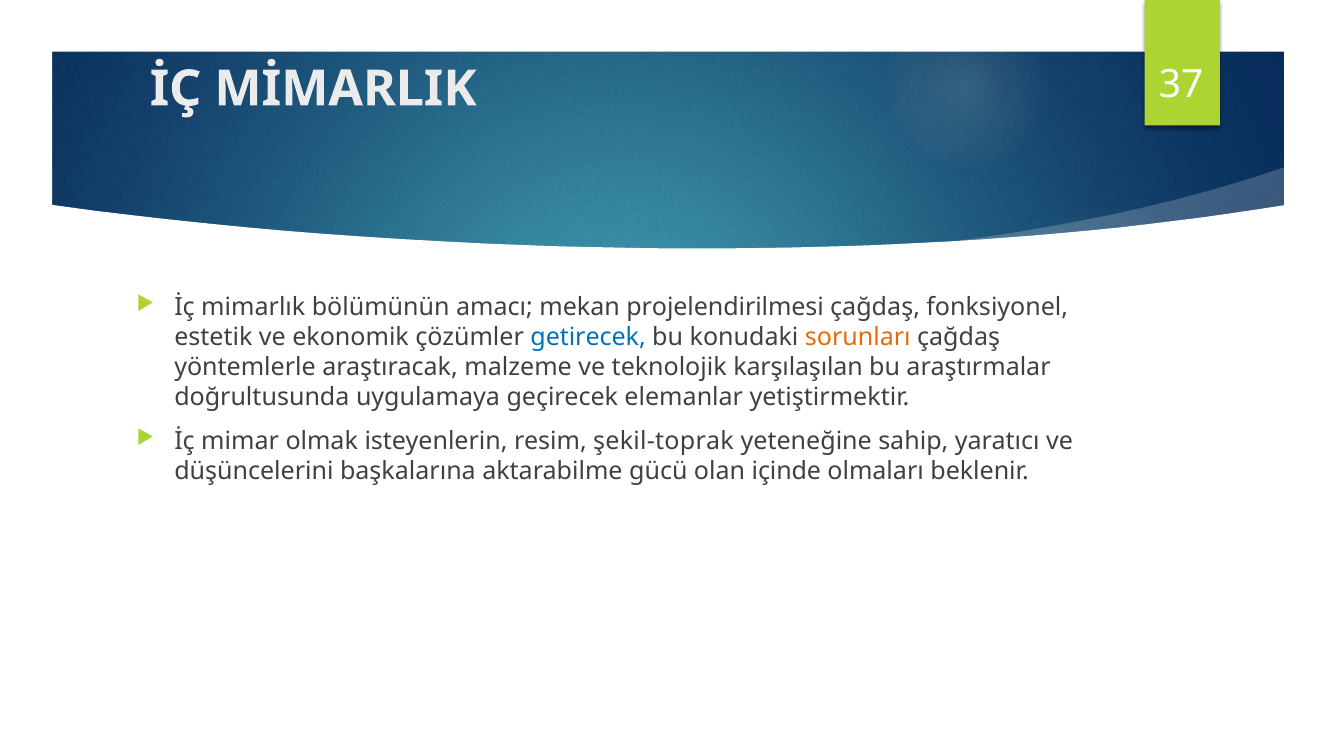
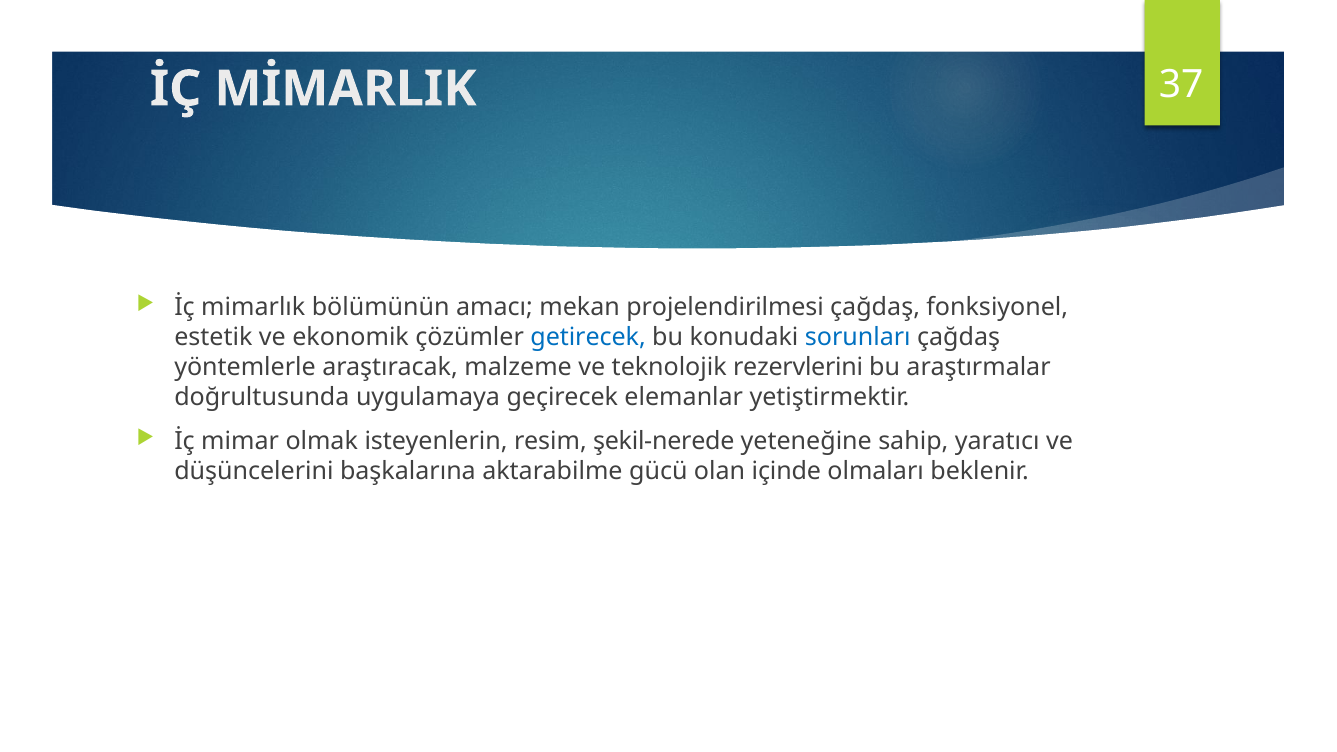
sorunları colour: orange -> blue
karşılaşılan: karşılaşılan -> rezervlerini
şekil-toprak: şekil-toprak -> şekil-nerede
